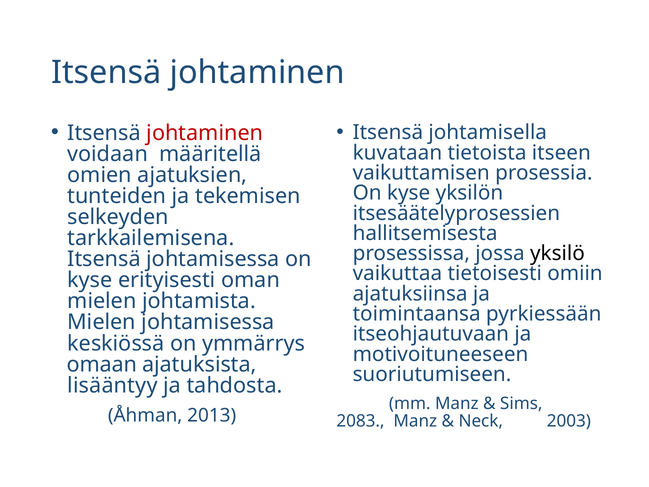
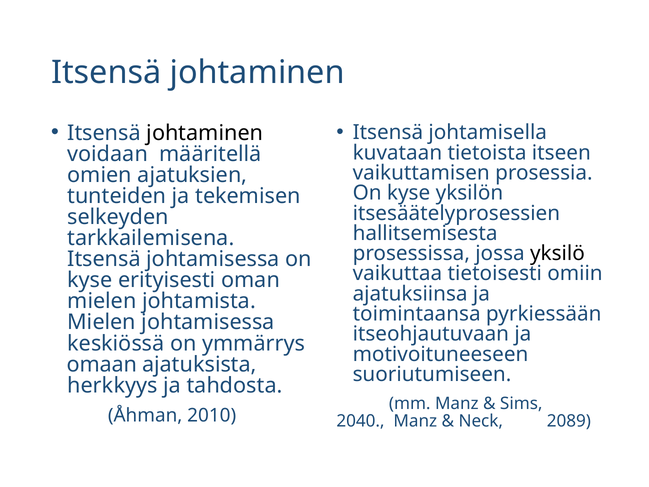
johtaminen at (205, 133) colour: red -> black
lisääntyy: lisääntyy -> herkkyys
2013: 2013 -> 2010
2083: 2083 -> 2040
2003: 2003 -> 2089
